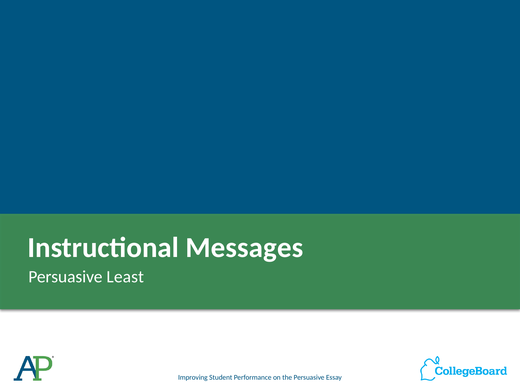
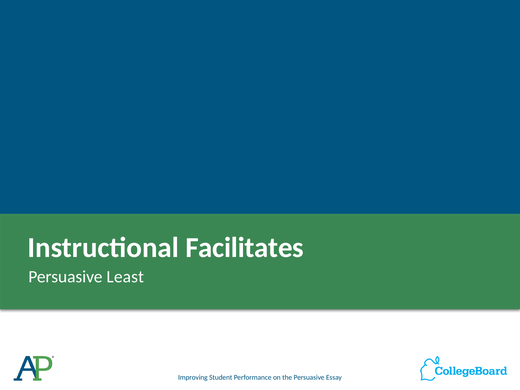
Messages: Messages -> Facilitates
